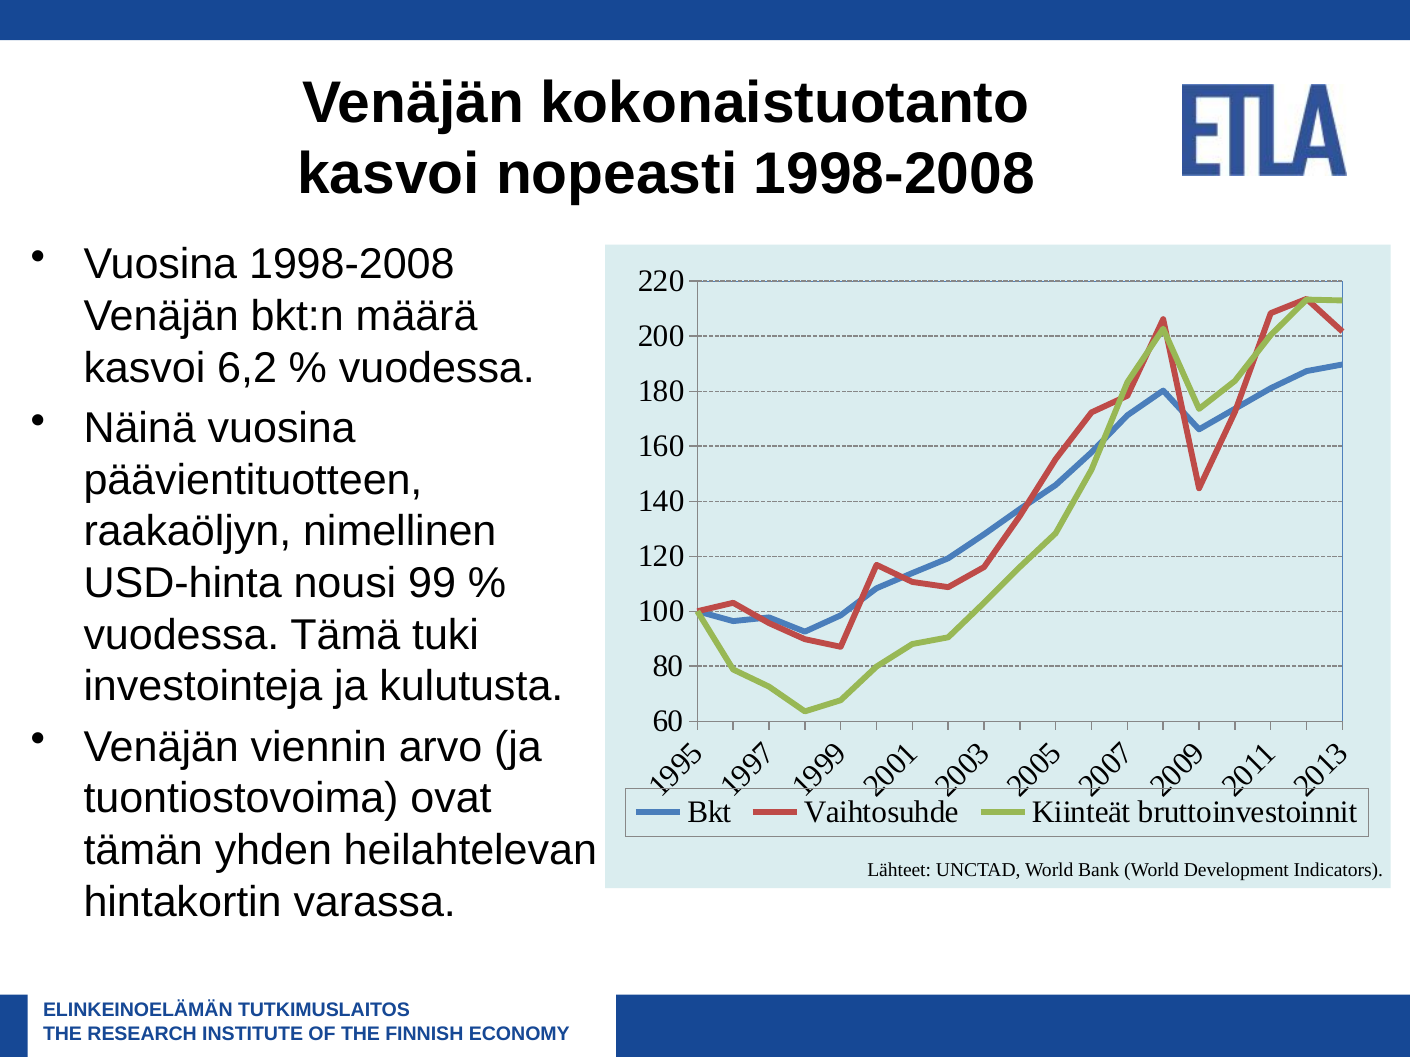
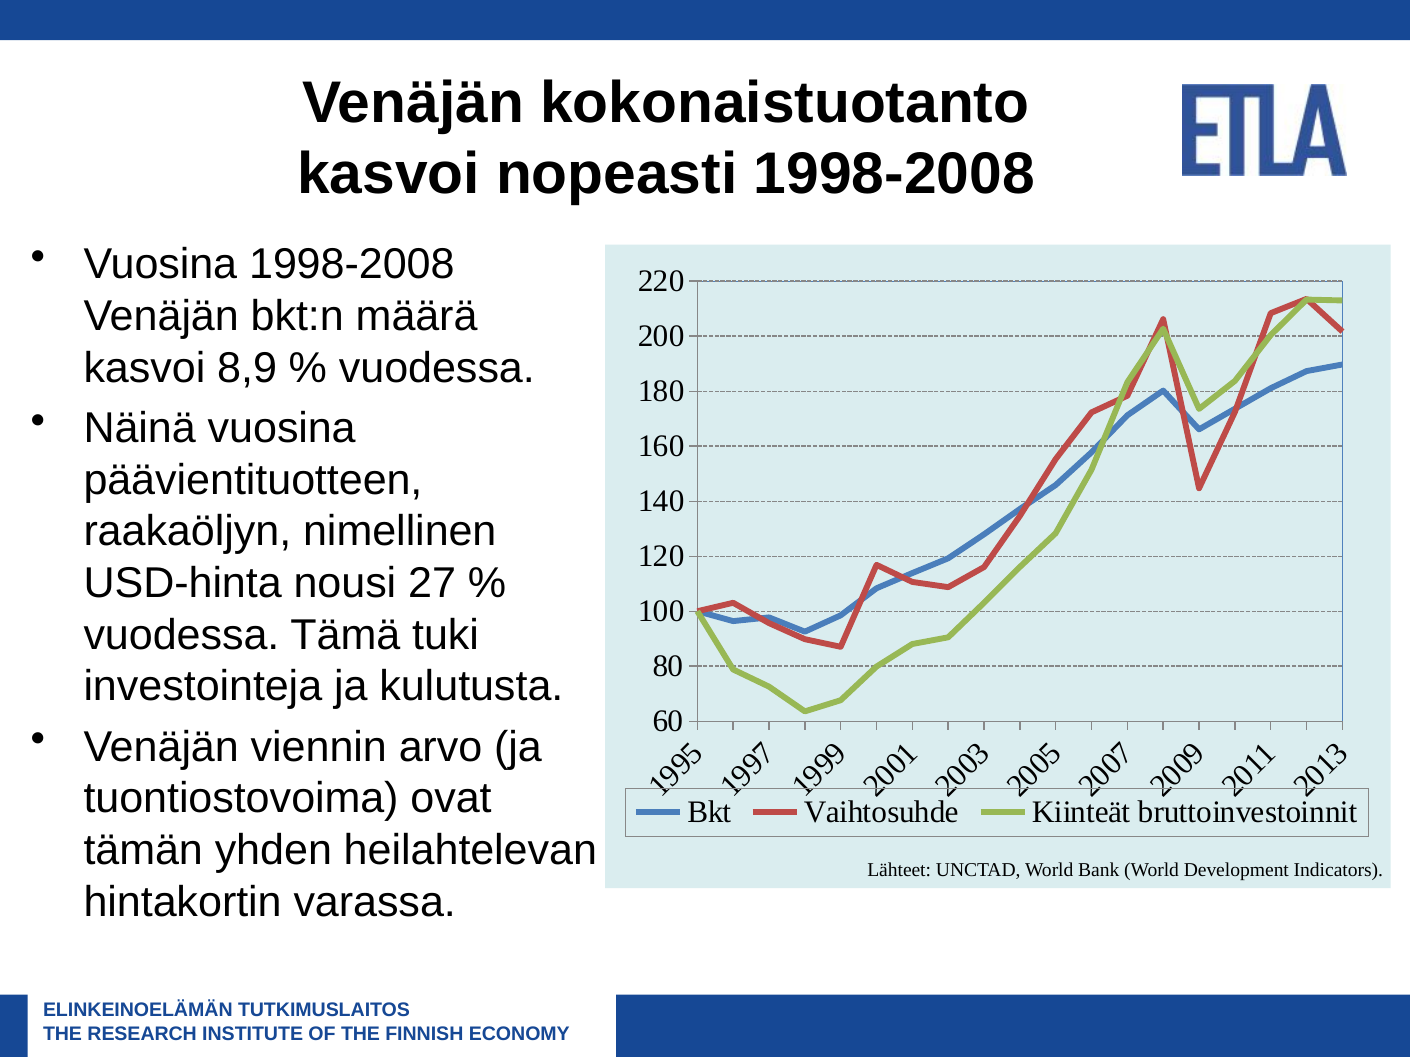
6,2: 6,2 -> 8,9
99: 99 -> 27
